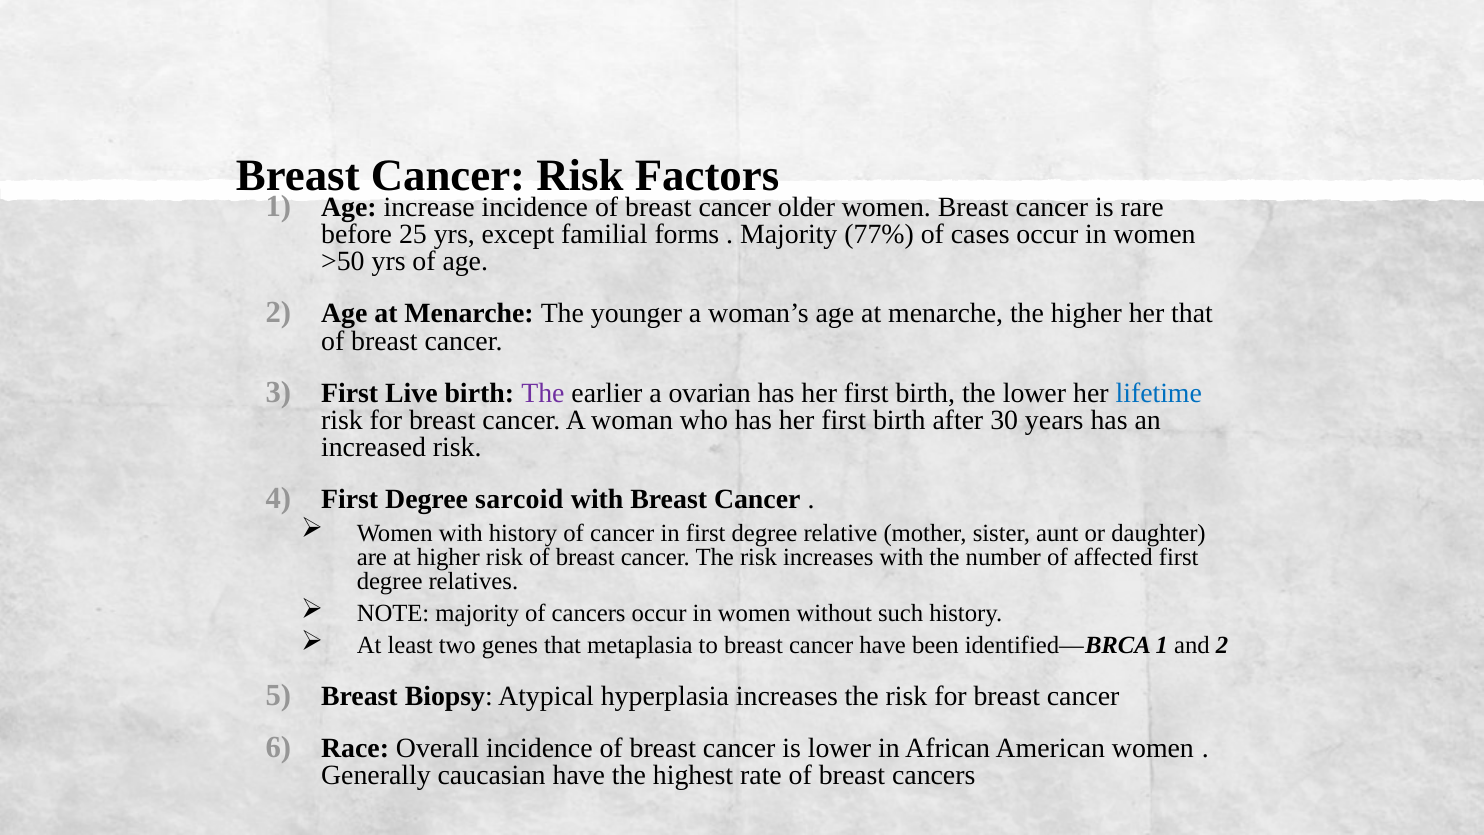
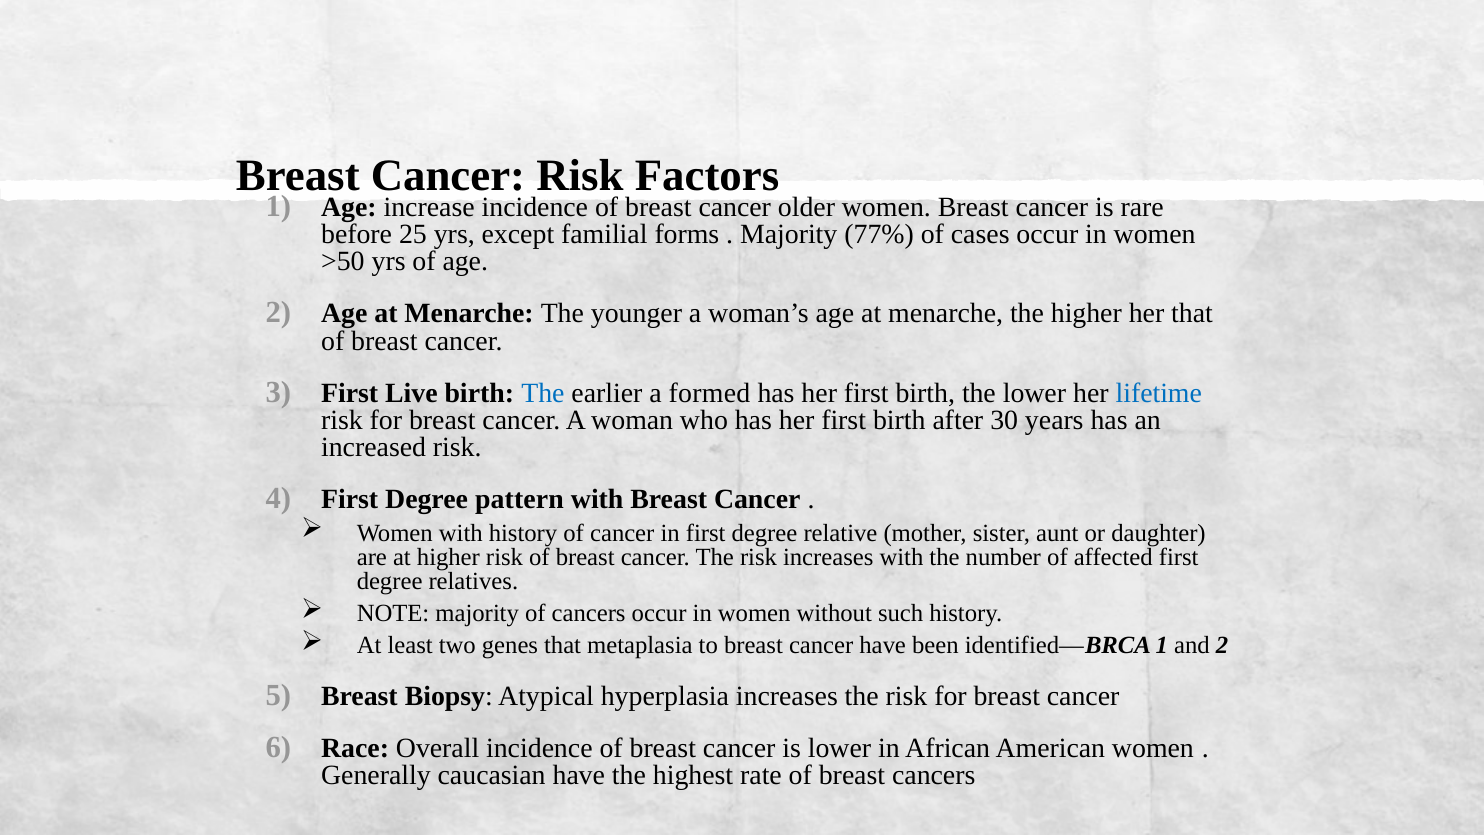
The at (543, 393) colour: purple -> blue
ovarian: ovarian -> formed
sarcoid: sarcoid -> pattern
